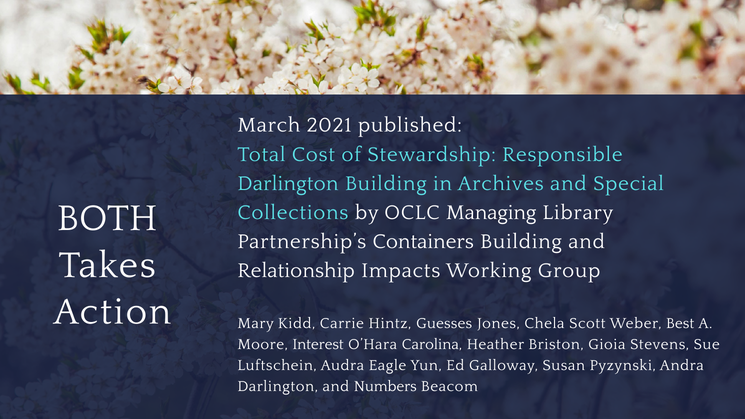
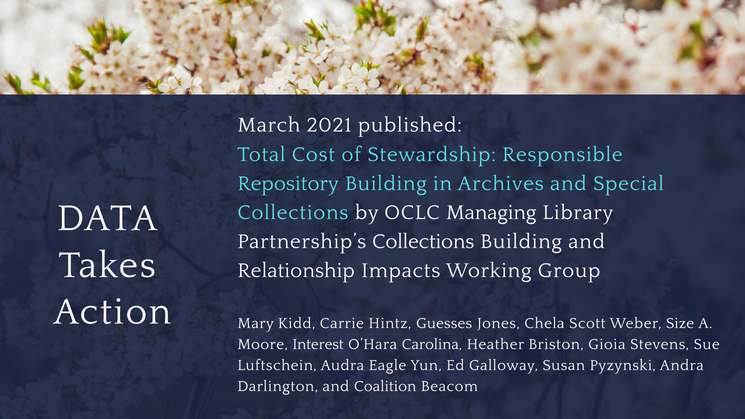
Darlington at (288, 183): Darlington -> Repository
BOTH: BOTH -> DATA
Partnership’s Containers: Containers -> Collections
Best: Best -> Size
Numbers: Numbers -> Coalition
